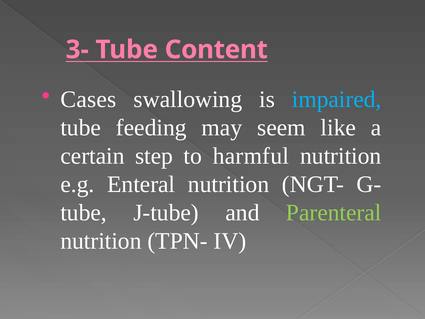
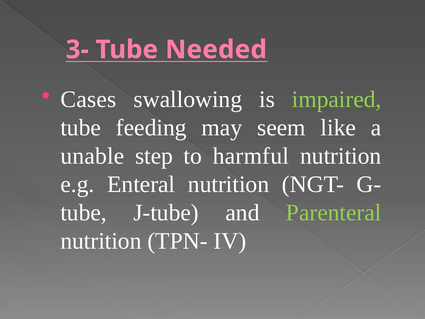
Content: Content -> Needed
impaired colour: light blue -> light green
certain: certain -> unable
